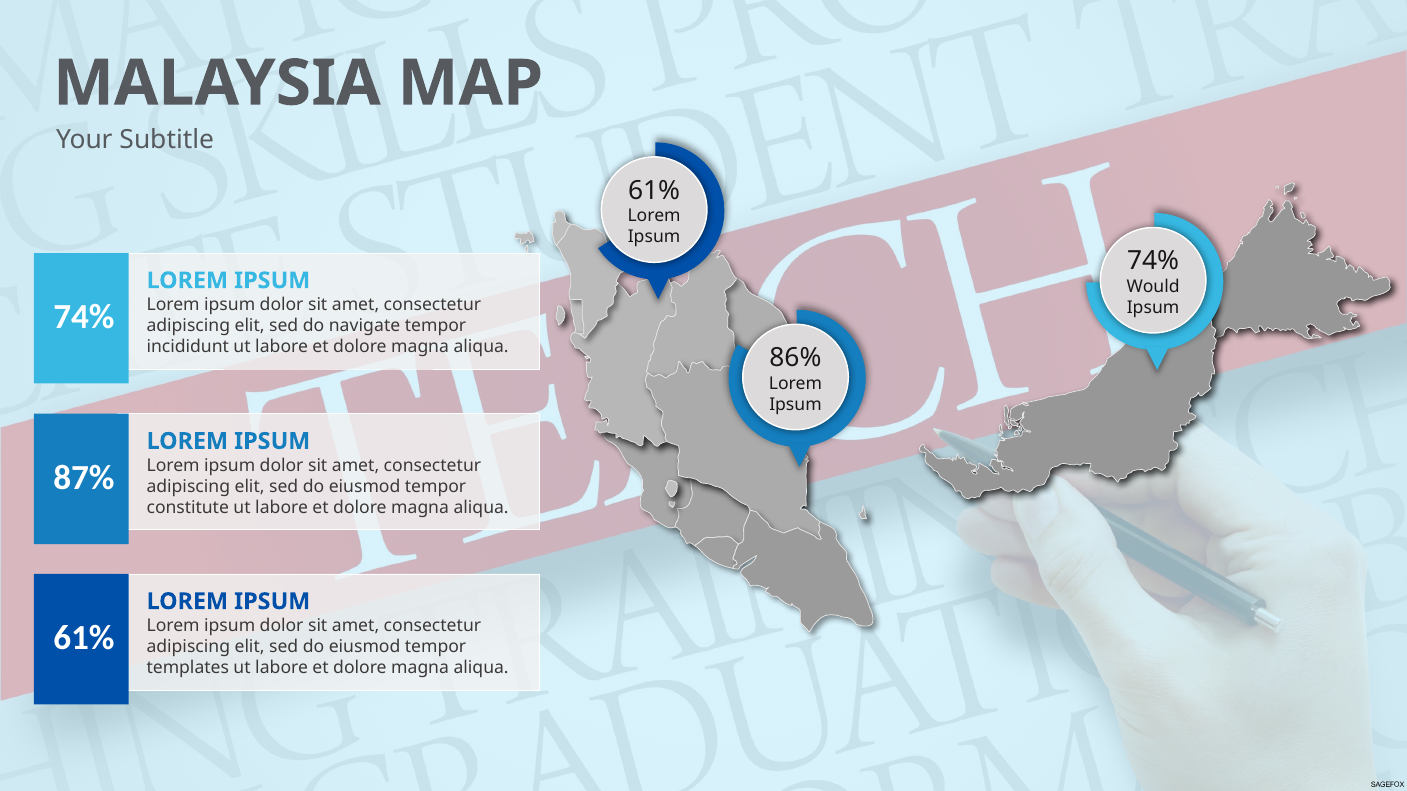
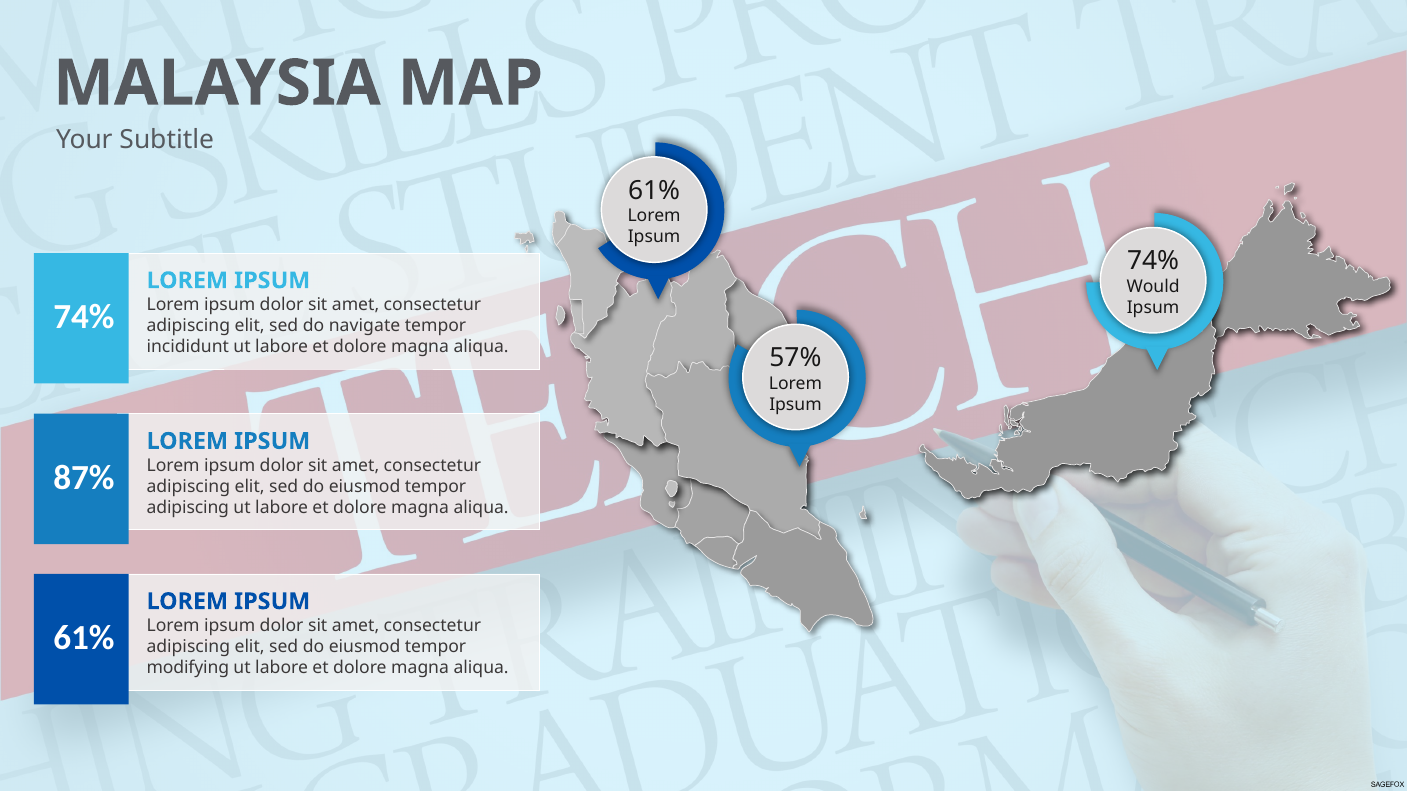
86%: 86% -> 57%
constitute at (188, 508): constitute -> adipiscing
templates: templates -> modifying
